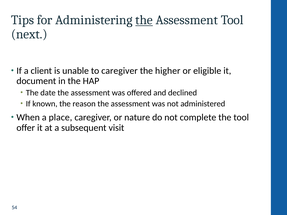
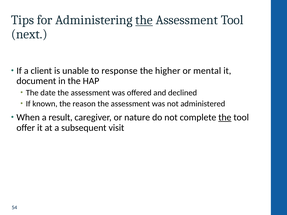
to caregiver: caregiver -> response
eligible: eligible -> mental
place: place -> result
the at (225, 118) underline: none -> present
